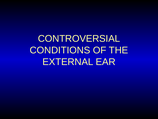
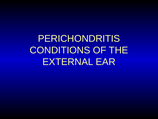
CONTROVERSIAL: CONTROVERSIAL -> PERICHONDRITIS
